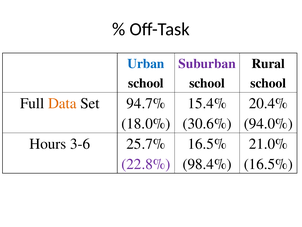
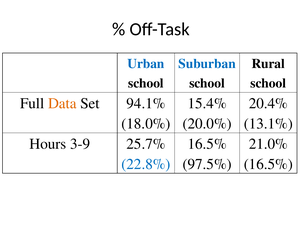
Suburban colour: purple -> blue
94.7%: 94.7% -> 94.1%
30.6%: 30.6% -> 20.0%
94.0%: 94.0% -> 13.1%
3-6: 3-6 -> 3-9
22.8% colour: purple -> blue
98.4%: 98.4% -> 97.5%
